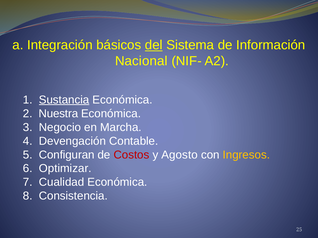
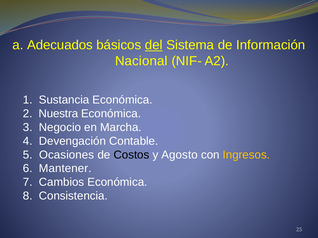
Integración: Integración -> Adecuados
Sustancia underline: present -> none
Configuran: Configuran -> Ocasiones
Costos colour: red -> black
Optimizar: Optimizar -> Mantener
Cualidad: Cualidad -> Cambios
